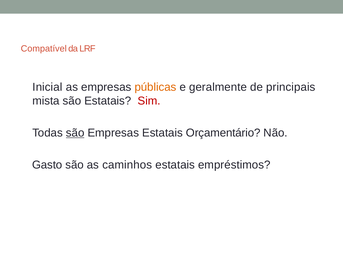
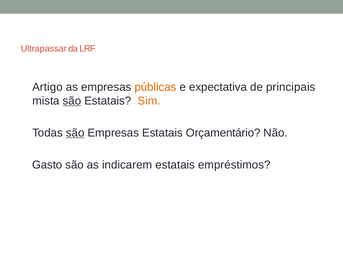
Compatível: Compatível -> Ultrapassar
Inicial: Inicial -> Artigo
geralmente: geralmente -> expectativa
são at (72, 101) underline: none -> present
Sim colour: red -> orange
caminhos: caminhos -> indicarem
